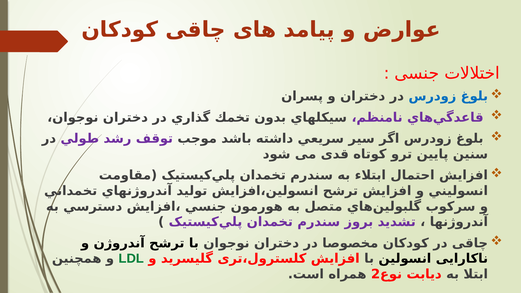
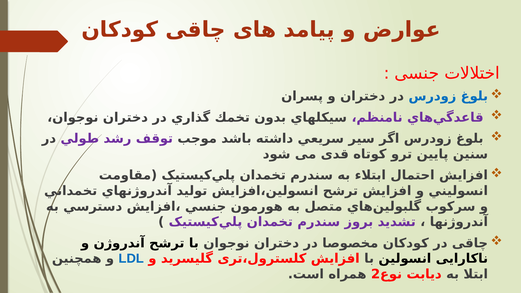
LDL colour: green -> blue
